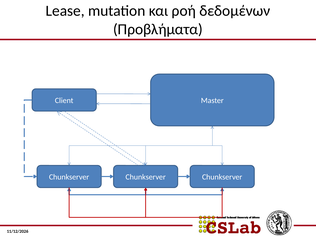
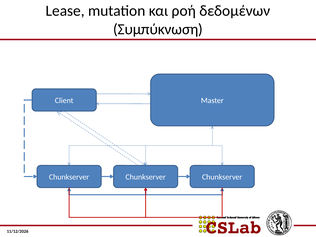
Προβλήματα: Προβλήματα -> Συμπύκνωση
